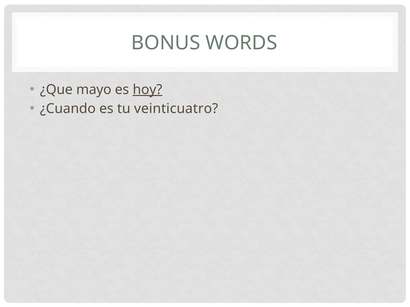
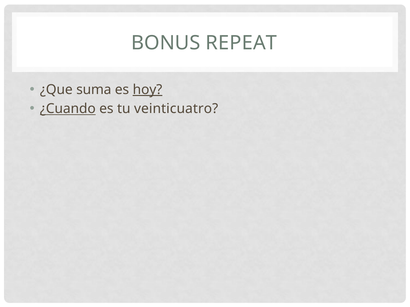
WORDS: WORDS -> REPEAT
mayo: mayo -> suma
¿Cuando underline: none -> present
